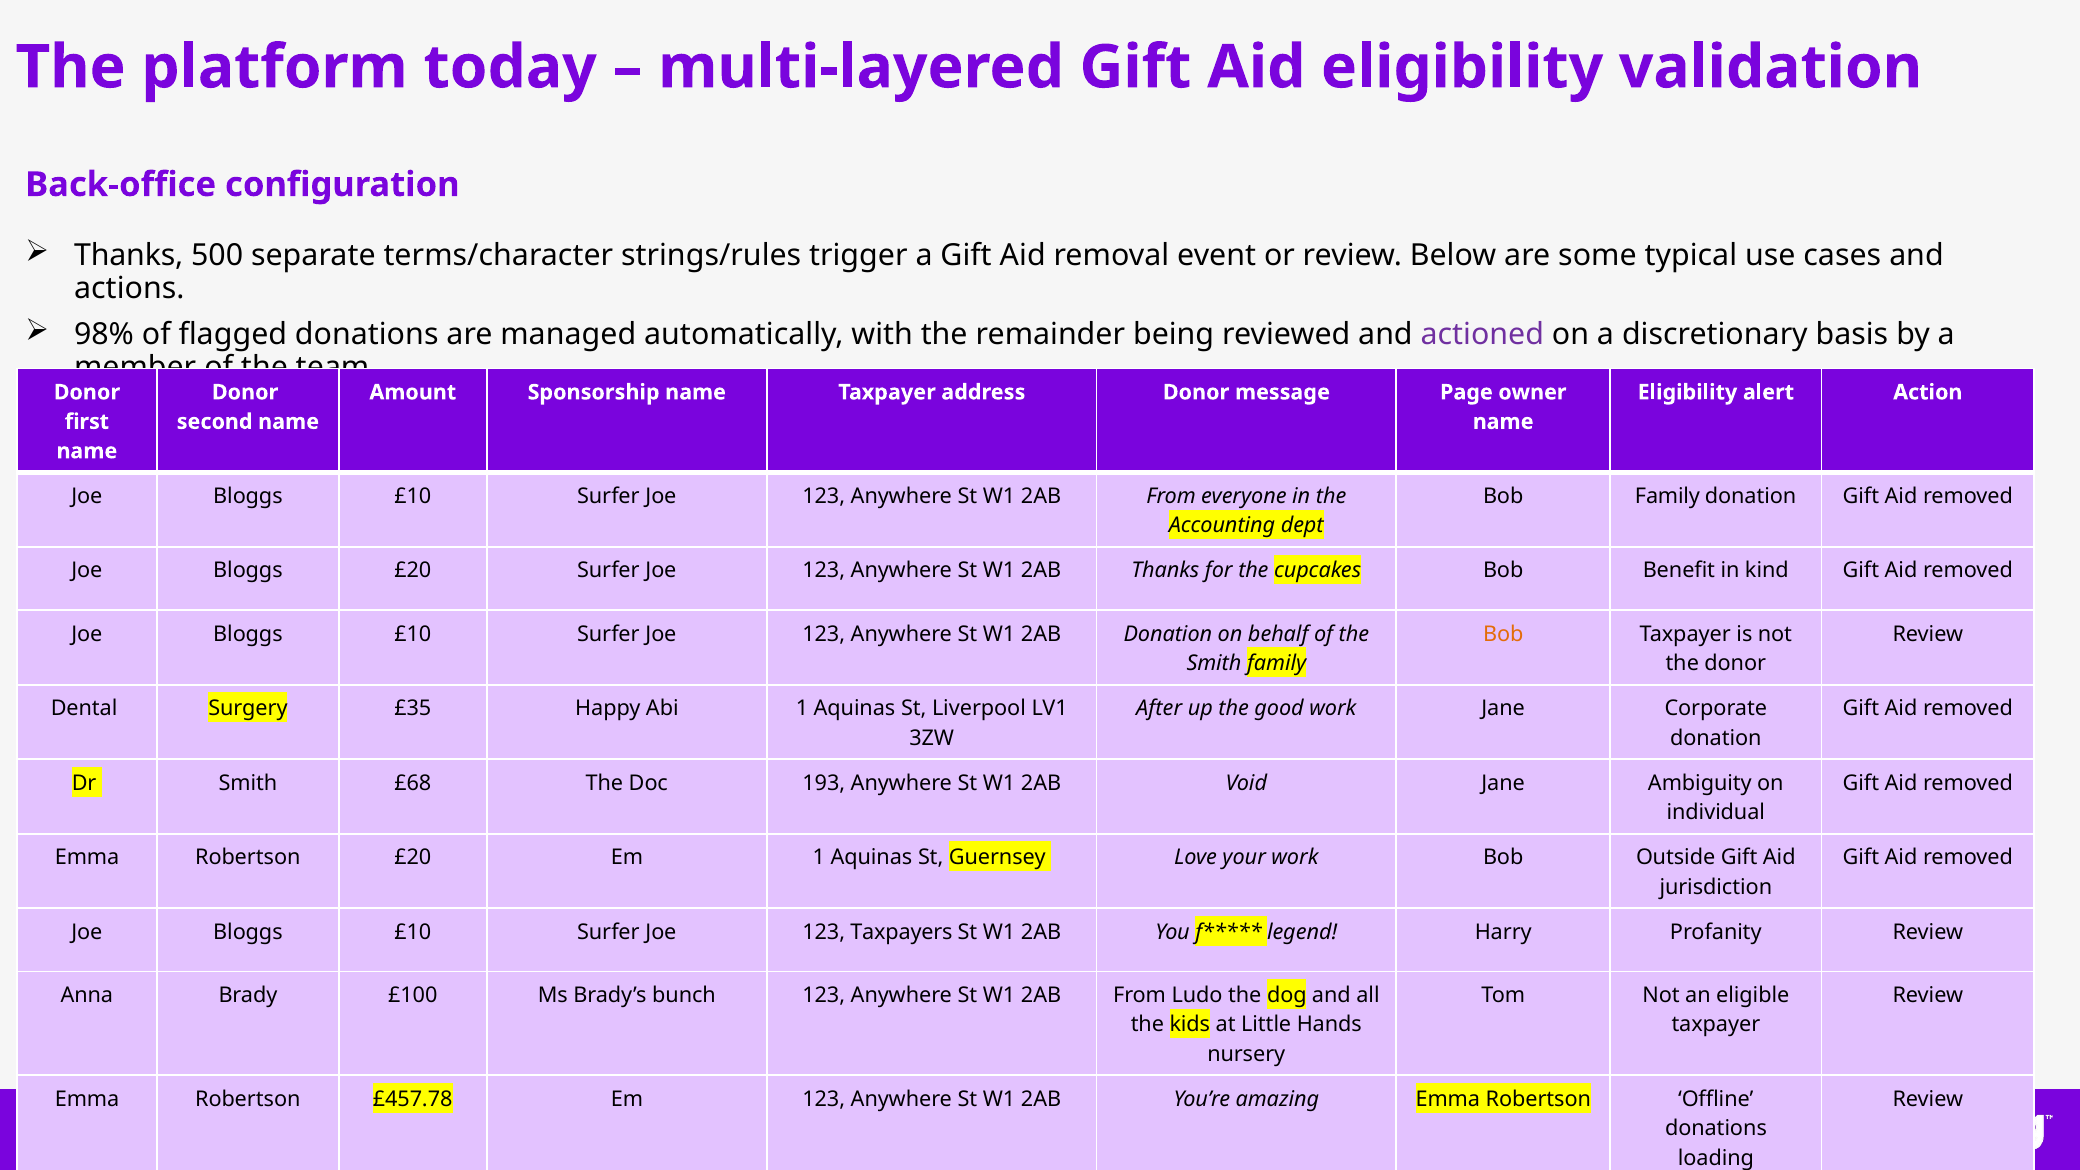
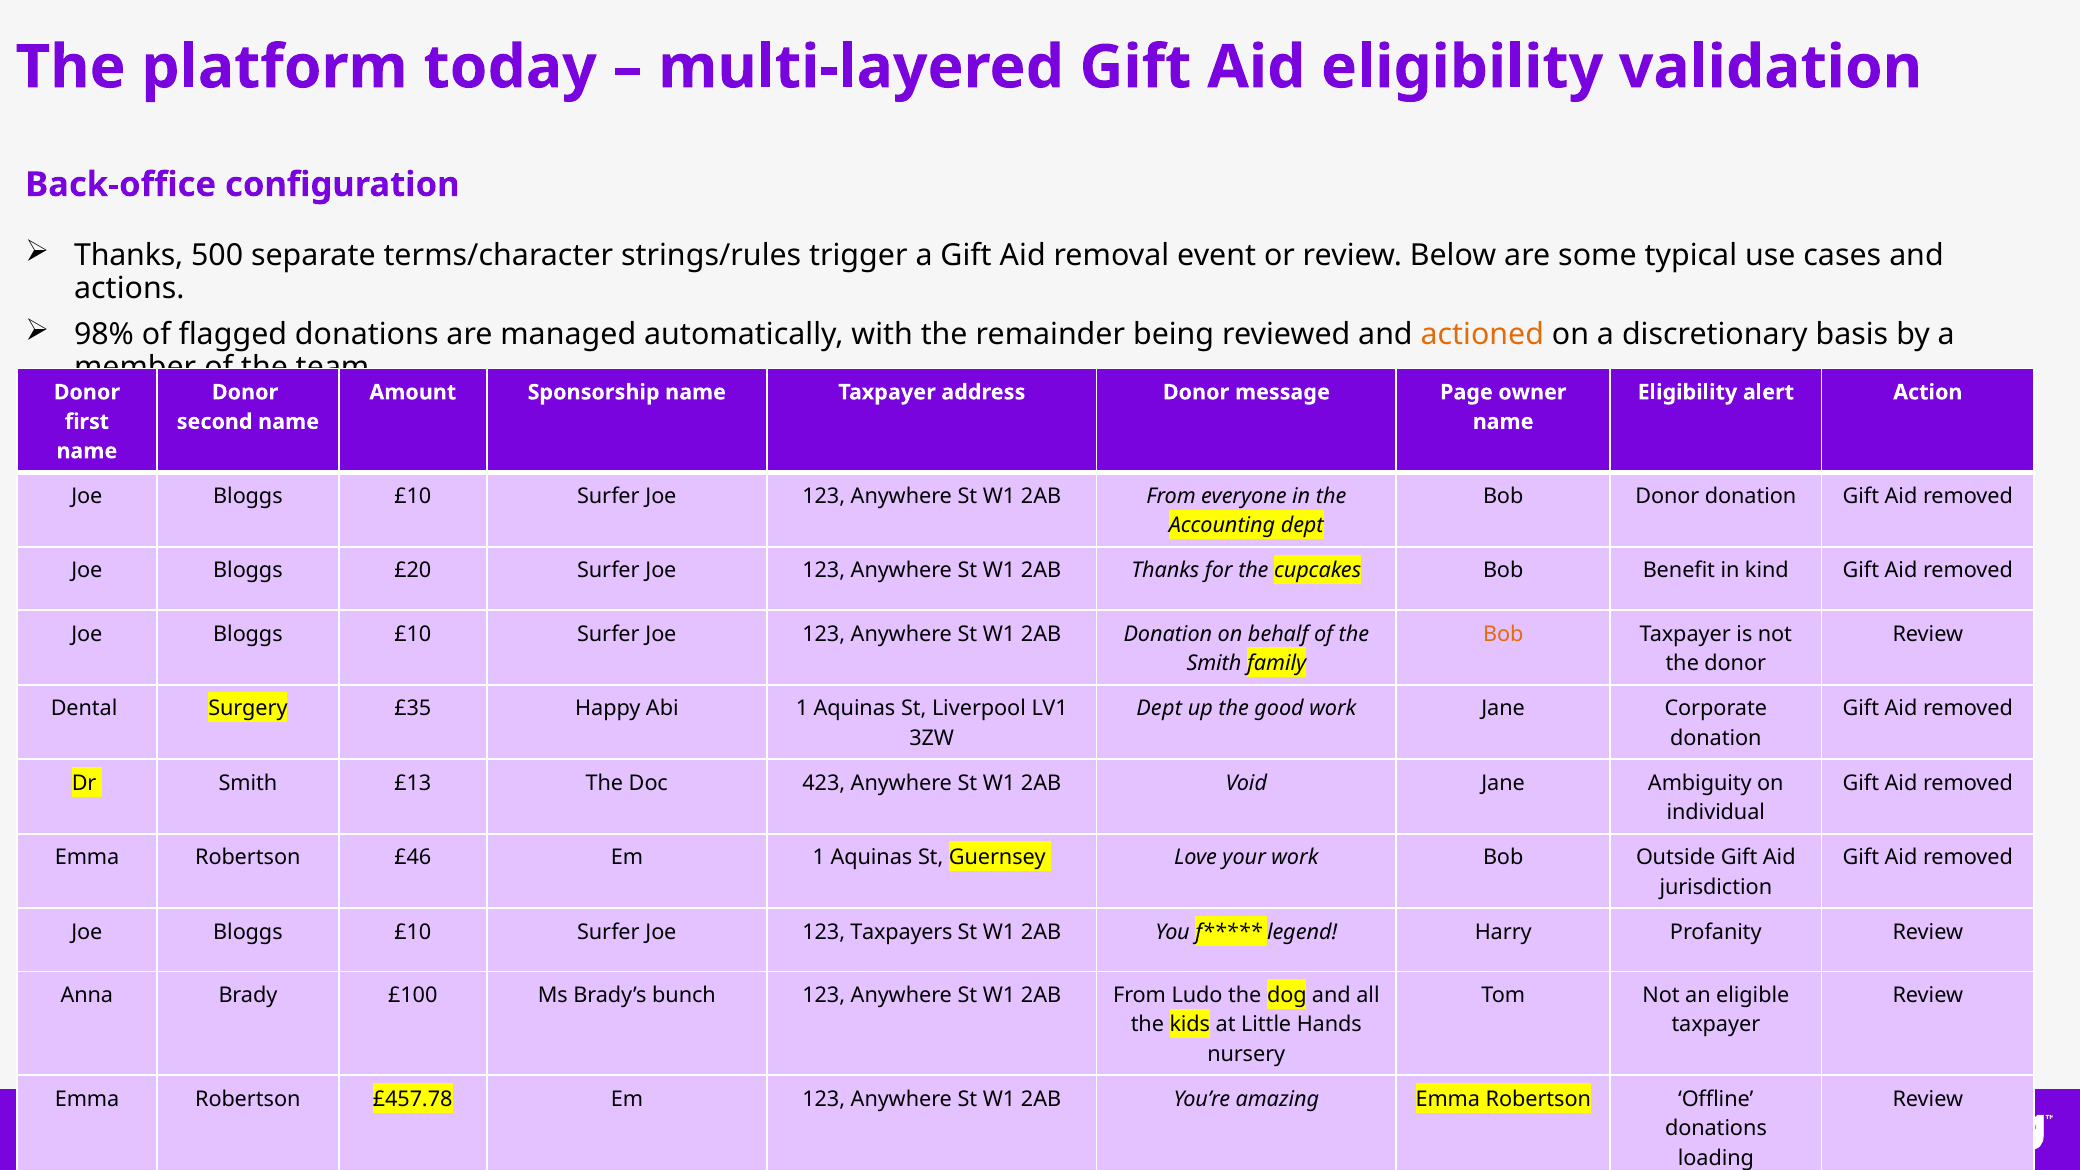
actioned colour: purple -> orange
Bob Family: Family -> Donor
After at (1159, 708): After -> Dept
£68: £68 -> £13
193: 193 -> 423
Robertson £20: £20 -> £46
